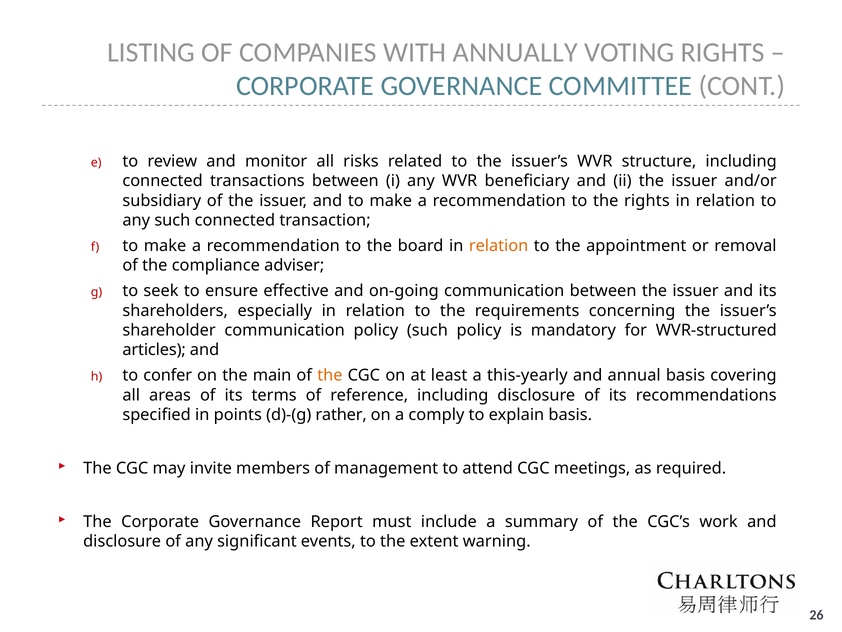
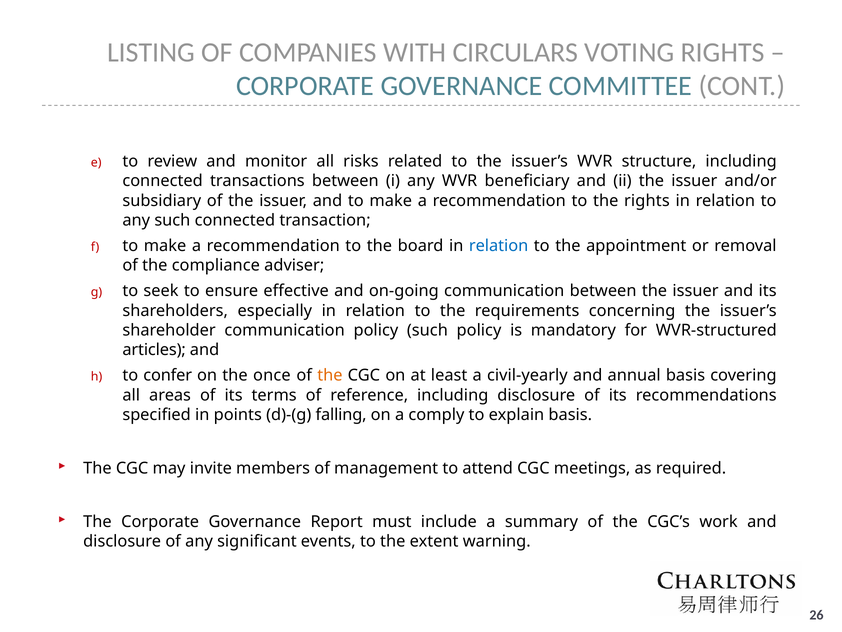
ANNUALLY: ANNUALLY -> CIRCULARS
relation at (499, 246) colour: orange -> blue
main: main -> once
this-yearly: this-yearly -> civil-yearly
rather: rather -> falling
